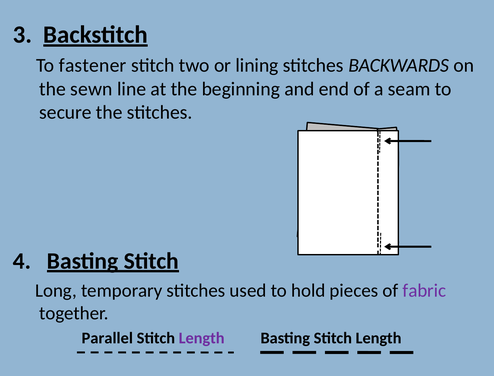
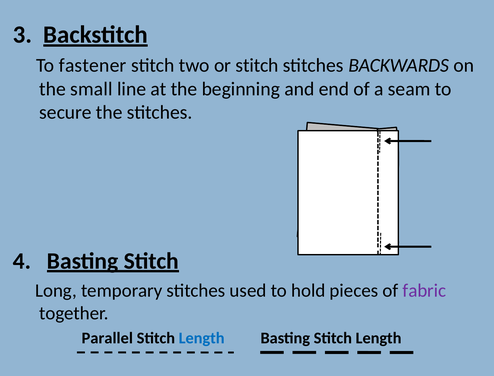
or lining: lining -> stitch
sewn: sewn -> small
Length at (202, 339) colour: purple -> blue
